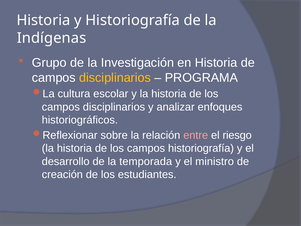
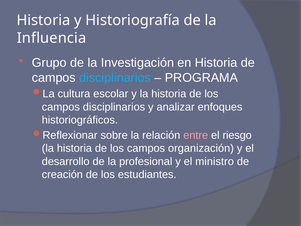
Indígenas: Indígenas -> Influencia
disciplinarios at (115, 78) colour: yellow -> light blue
campos historiografía: historiografía -> organización
temporada: temporada -> profesional
